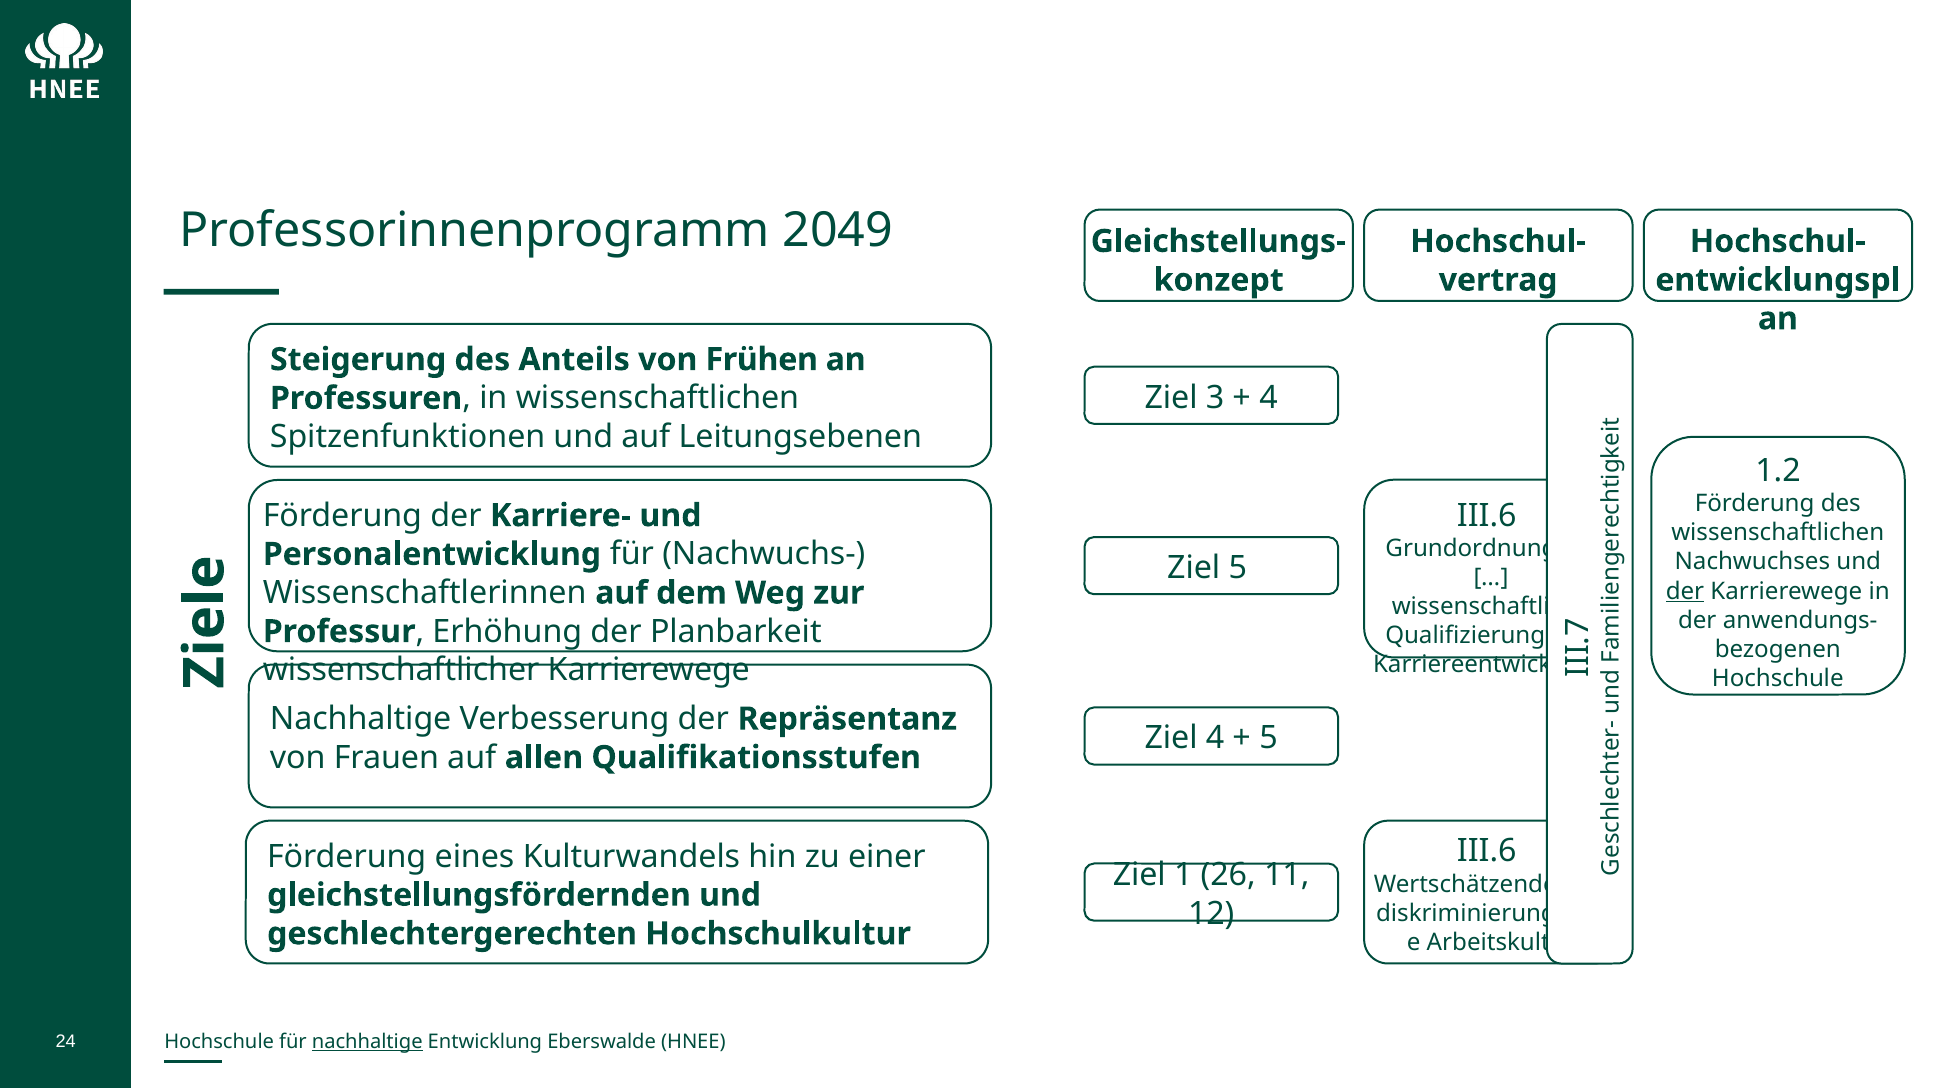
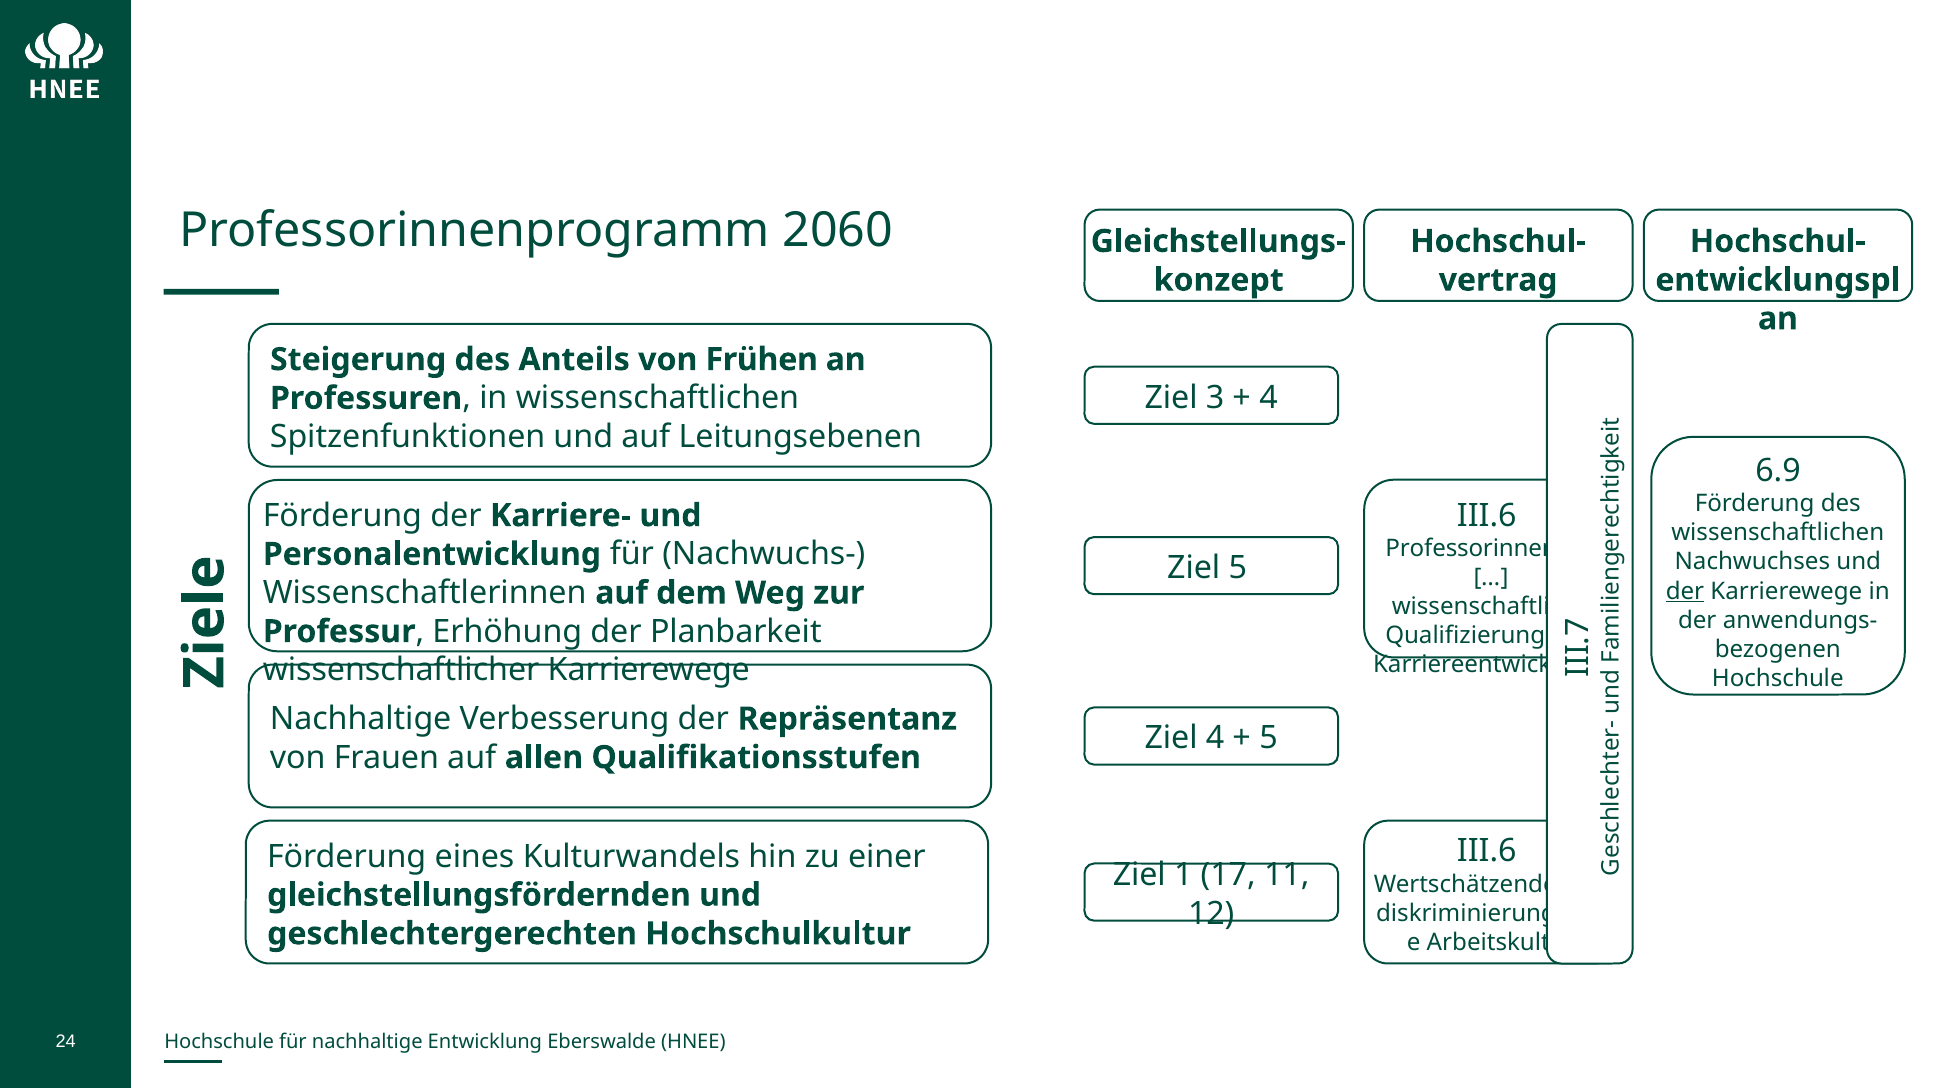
2049: 2049 -> 2060
1.2: 1.2 -> 6.9
Grundordnung: Grundordnung -> Professorinnen
26: 26 -> 17
nachhaltige at (367, 1041) underline: present -> none
